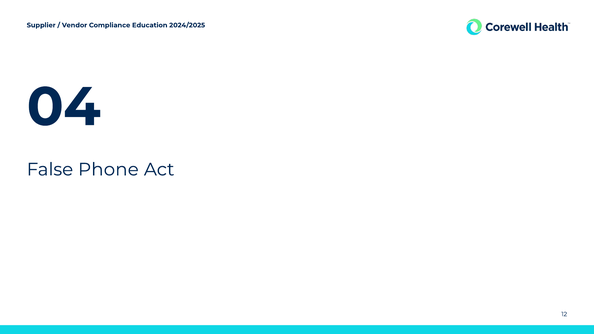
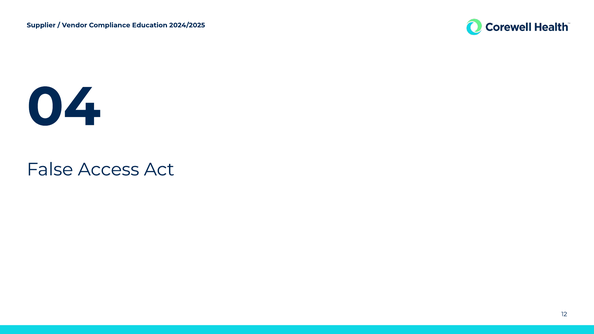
Phone: Phone -> Access
